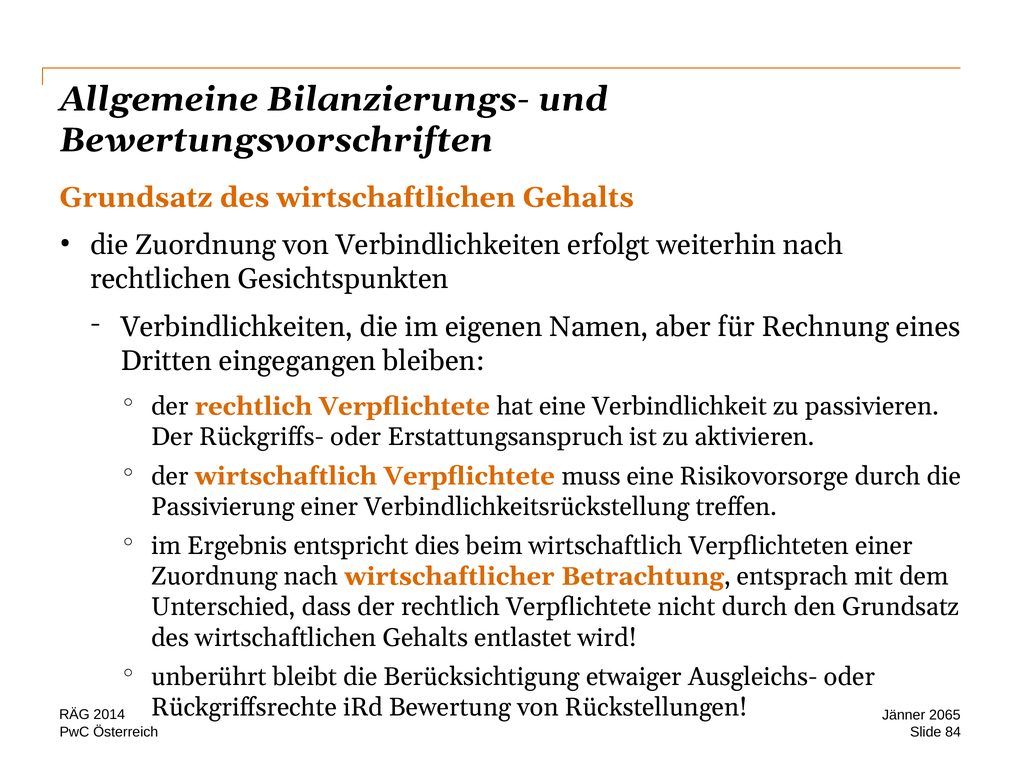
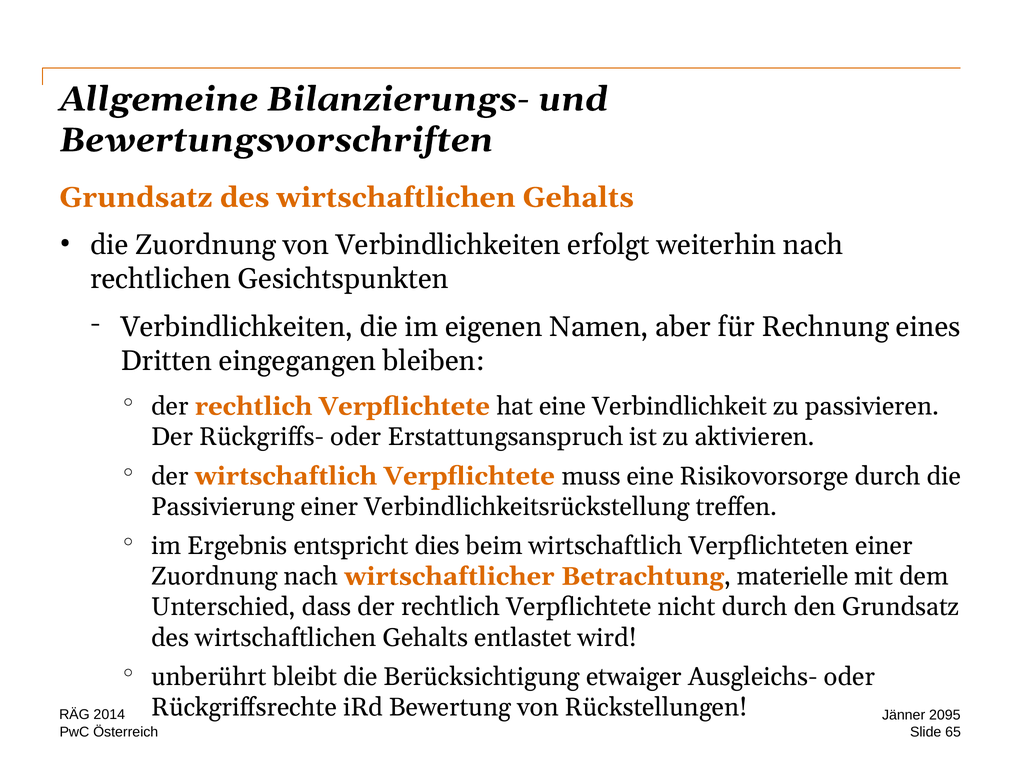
entsprach: entsprach -> materielle
2065: 2065 -> 2095
84: 84 -> 65
